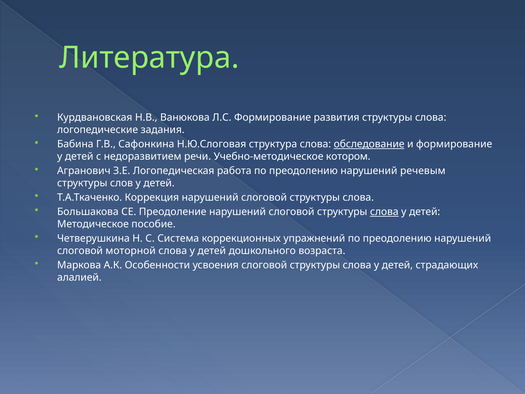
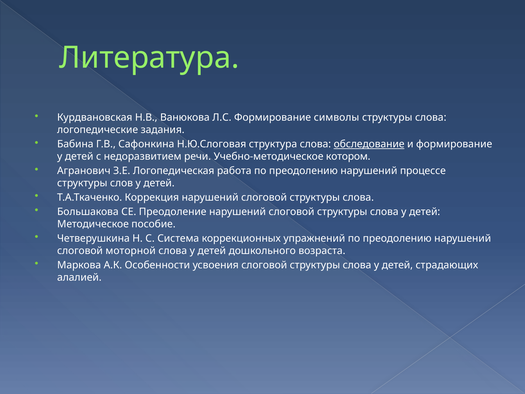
развития: развития -> символы
речевым: речевым -> процессе
слова at (384, 212) underline: present -> none
